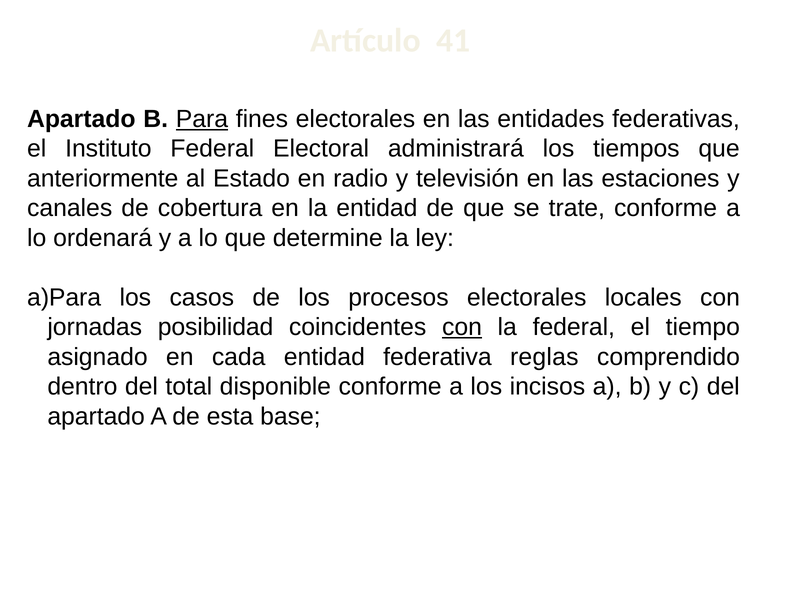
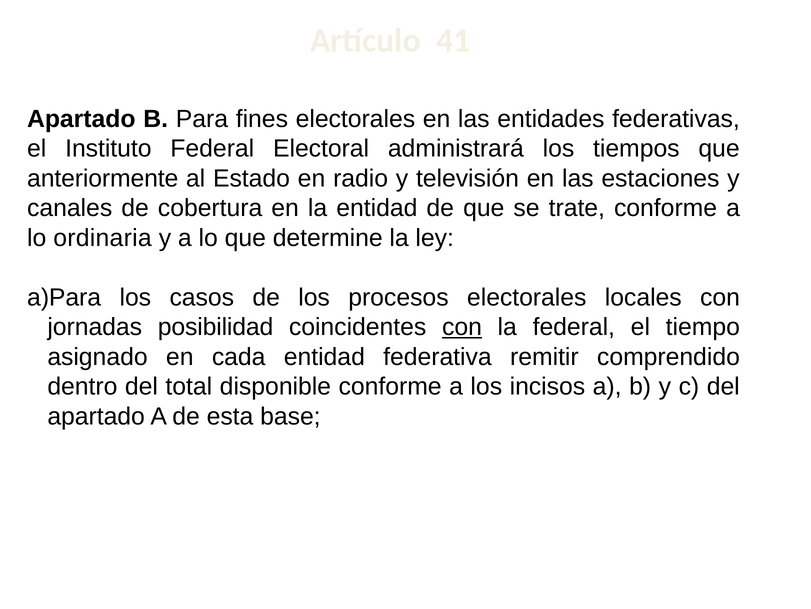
Para underline: present -> none
ordenará: ordenará -> ordinaria
reglas: reglas -> remitir
